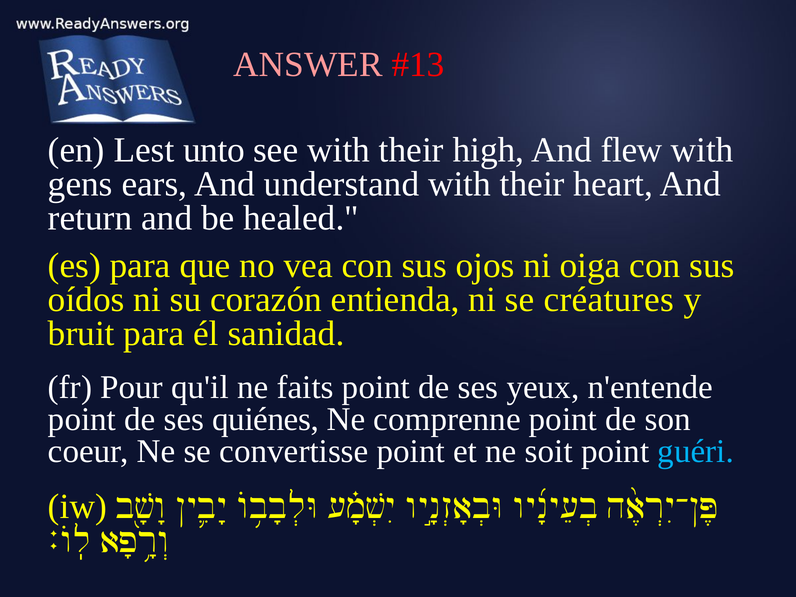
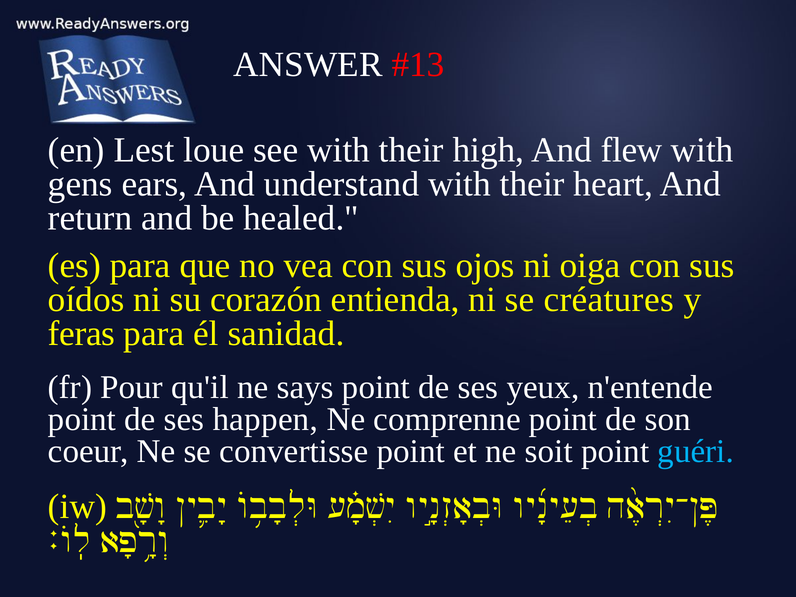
ANSWER colour: pink -> white
unto: unto -> loue
bruit: bruit -> feras
faits: faits -> says
quiénes: quiénes -> happen
